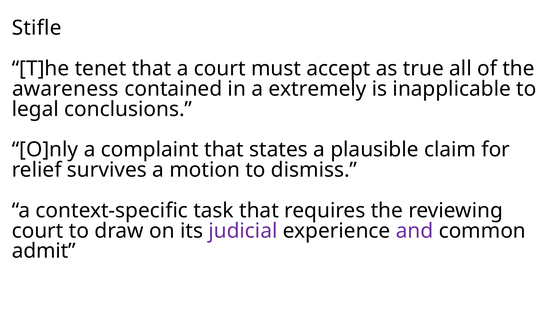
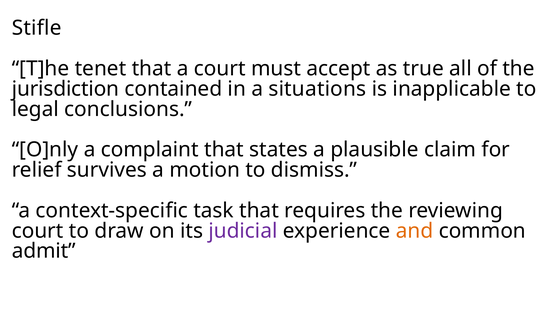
awareness: awareness -> jurisdiction
extremely: extremely -> situations
and colour: purple -> orange
